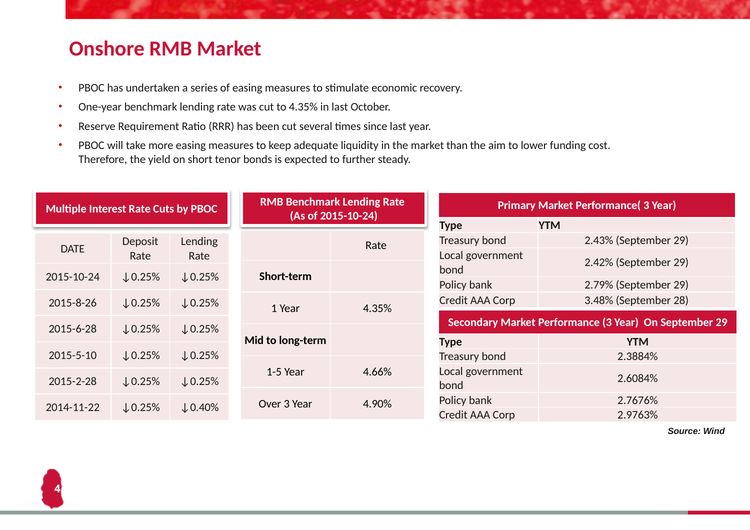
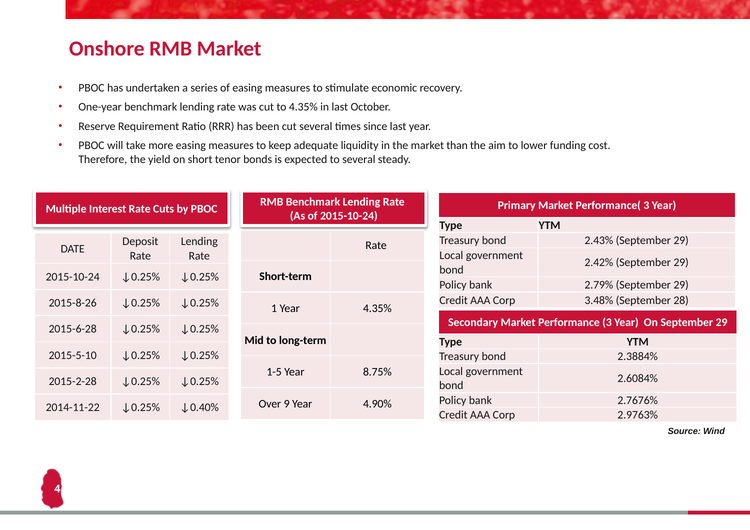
to further: further -> several
4.66%: 4.66% -> 8.75%
Over 3: 3 -> 9
